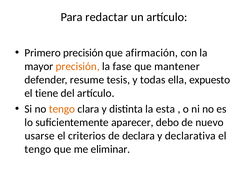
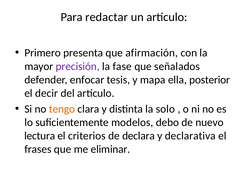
Primero precisión: precisión -> presenta
precisión at (78, 66) colour: orange -> purple
mantener: mantener -> señalados
resume: resume -> enfocar
todas: todas -> mapa
expuesto: expuesto -> posterior
tiene: tiene -> decir
esta: esta -> solo
aparecer: aparecer -> modelos
usarse: usarse -> lectura
tengo at (38, 149): tengo -> frases
